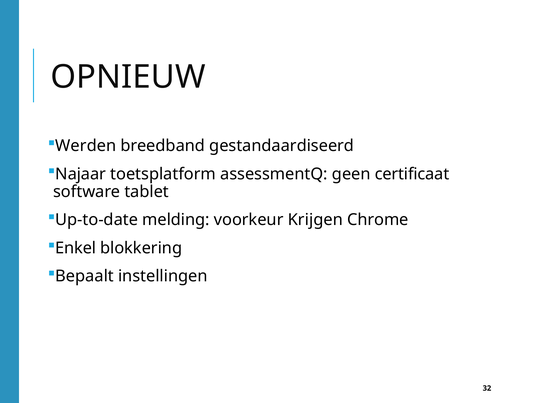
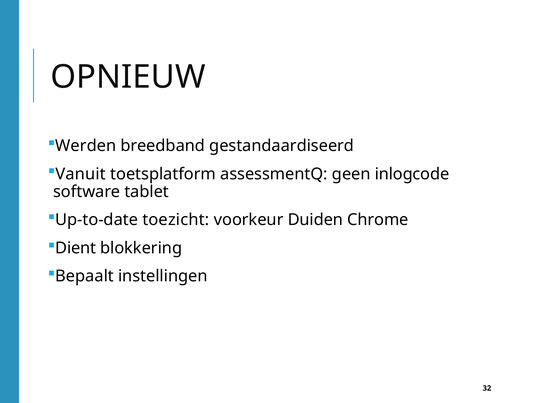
Najaar: Najaar -> Vanuit
certificaat: certificaat -> inlogcode
melding: melding -> toezicht
Krijgen: Krijgen -> Duiden
Enkel: Enkel -> Dient
